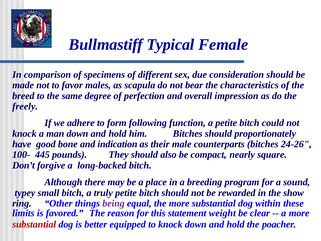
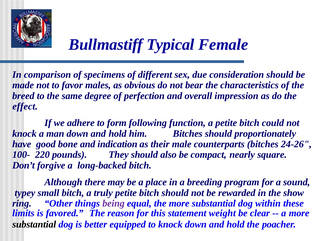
scapula: scapula -> obvious
freely: freely -> effect
445: 445 -> 220
substantial at (34, 224) colour: red -> black
